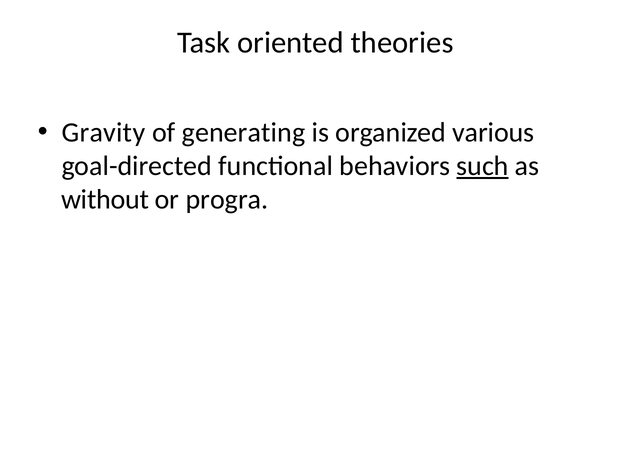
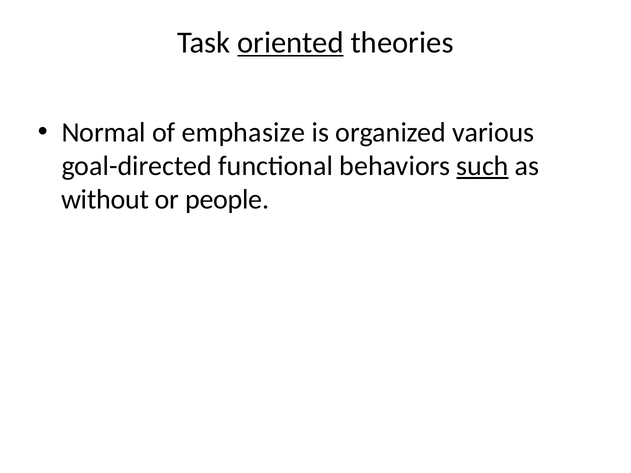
oriented underline: none -> present
Gravity: Gravity -> Normal
generating: generating -> emphasize
progra: progra -> people
